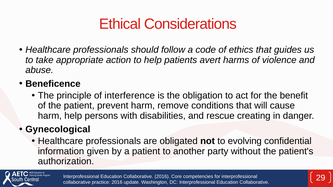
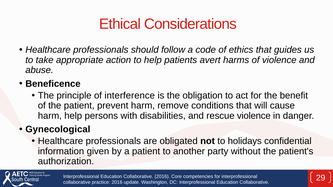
rescue creating: creating -> violence
evolving: evolving -> holidays
